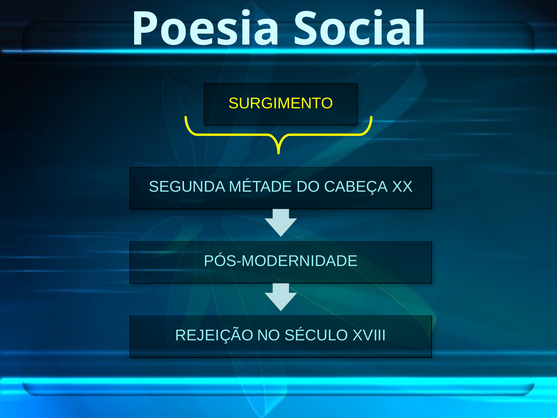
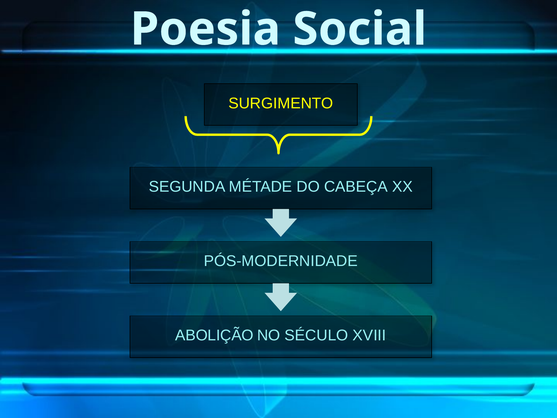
REJEIÇÃO: REJEIÇÃO -> ABOLIÇÃO
